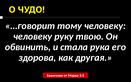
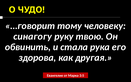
человеку at (33, 36): человеку -> синагогу
